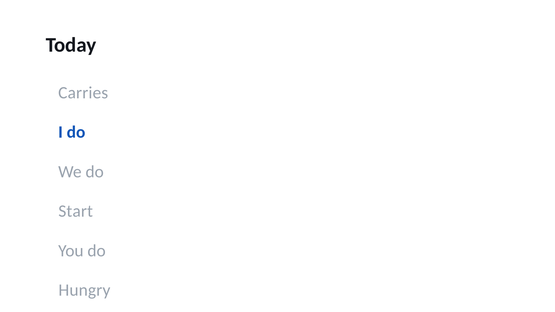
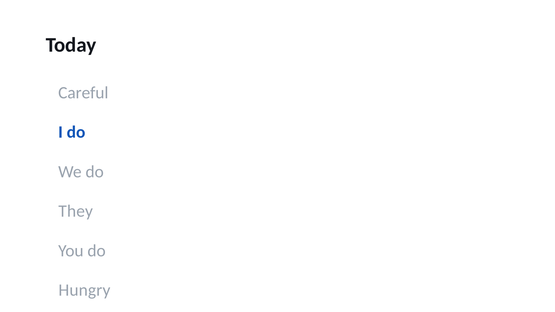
Carries: Carries -> Careful
Start: Start -> They
